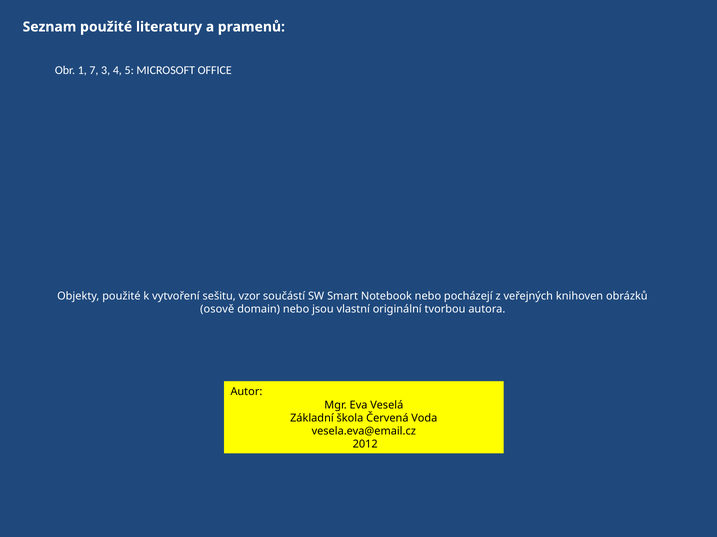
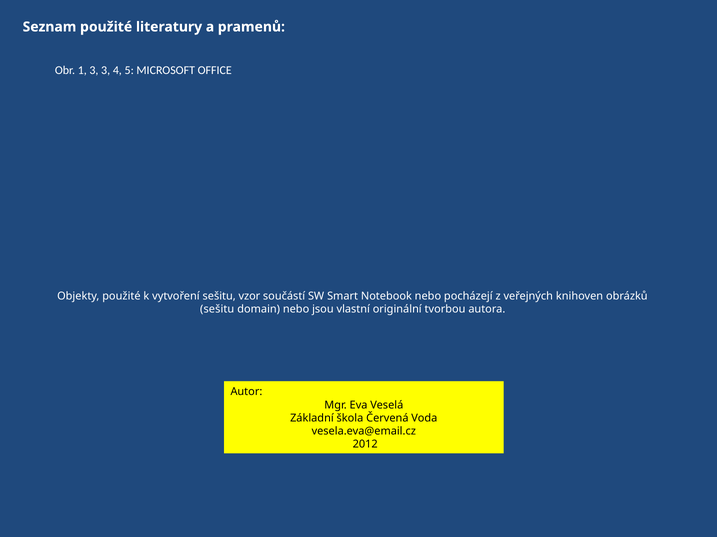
1 7: 7 -> 3
osově at (217, 309): osově -> sešitu
